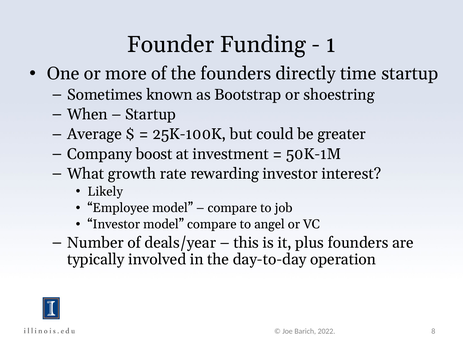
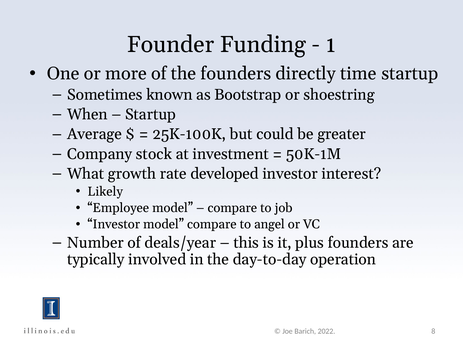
boost: boost -> stock
rewarding: rewarding -> developed
